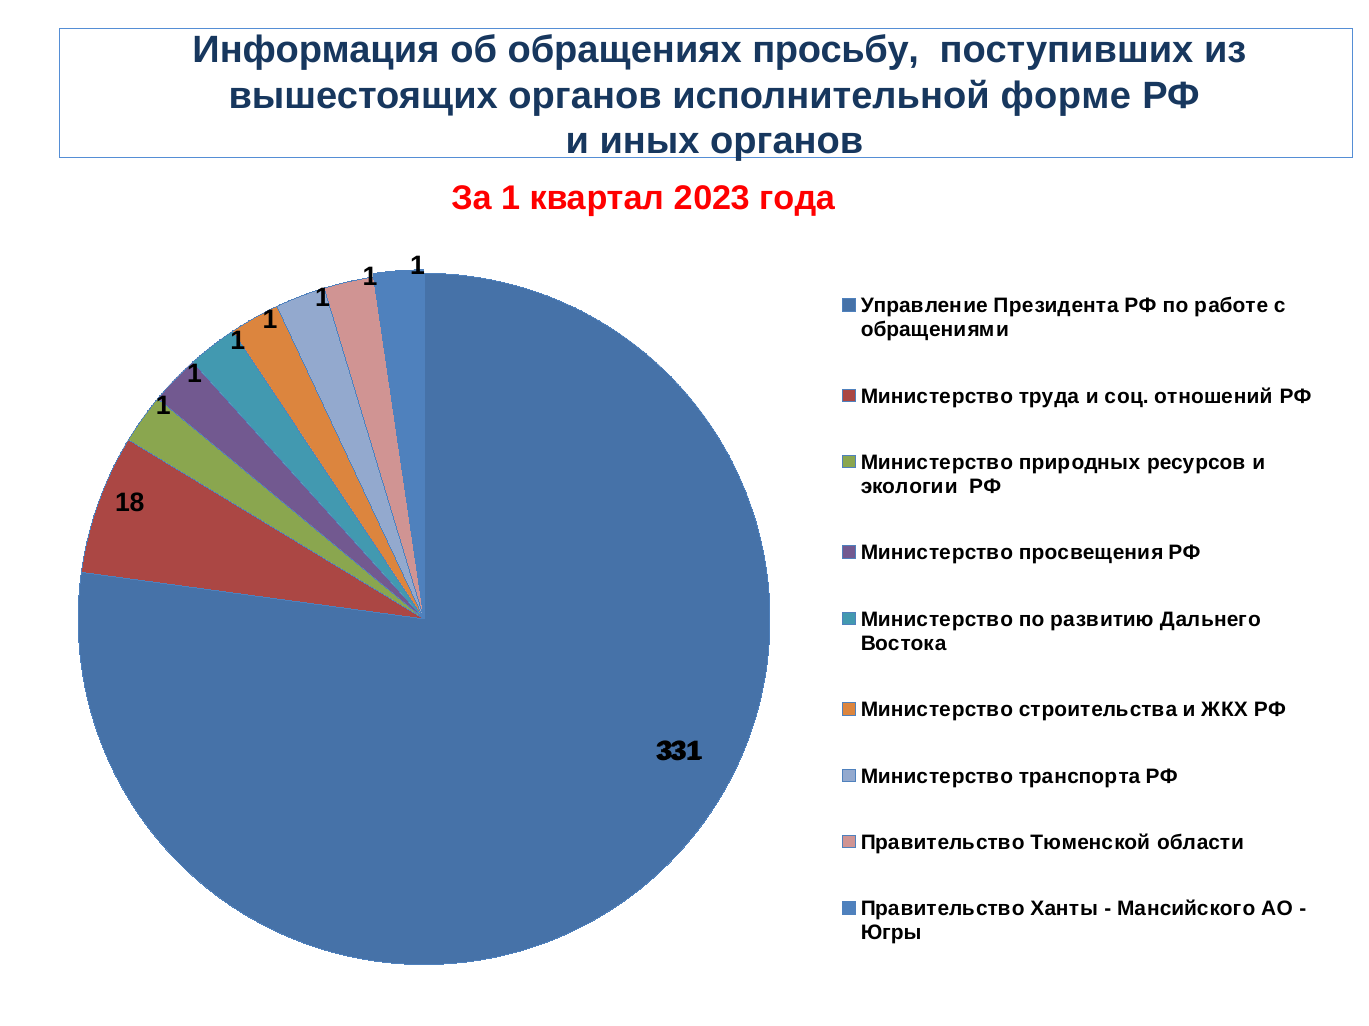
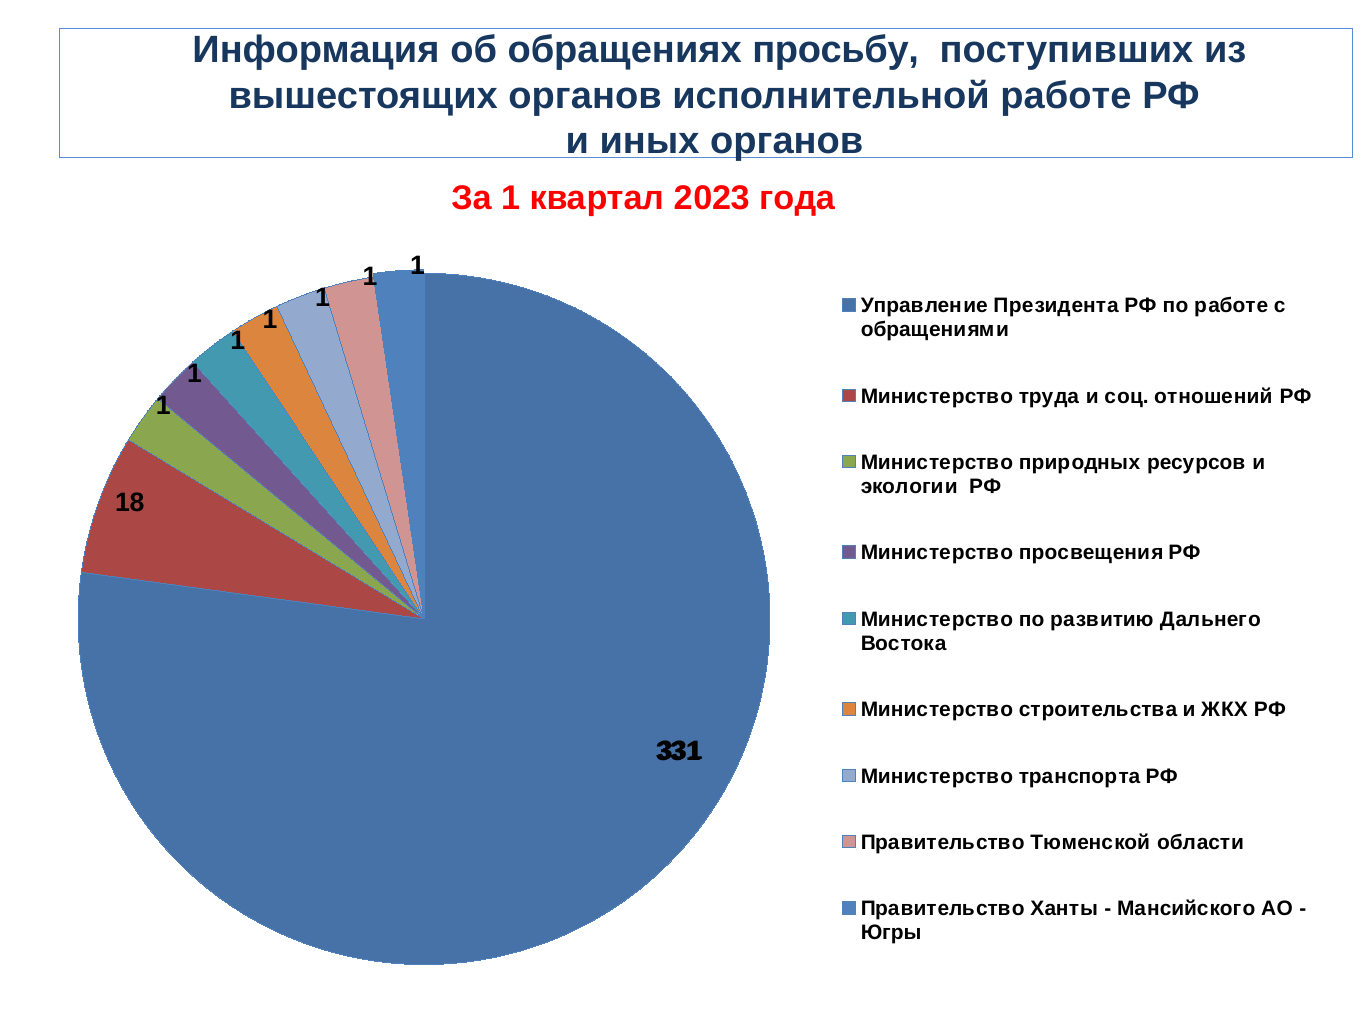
исполнительной форме: форме -> работе
